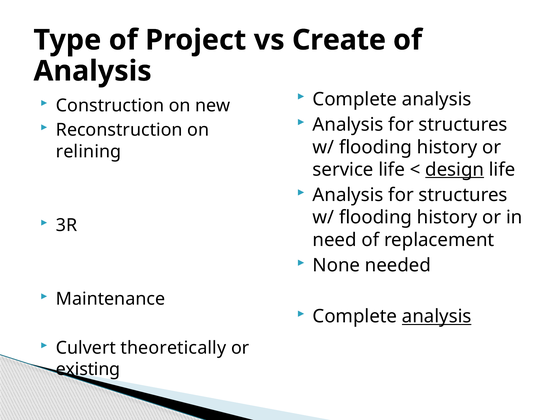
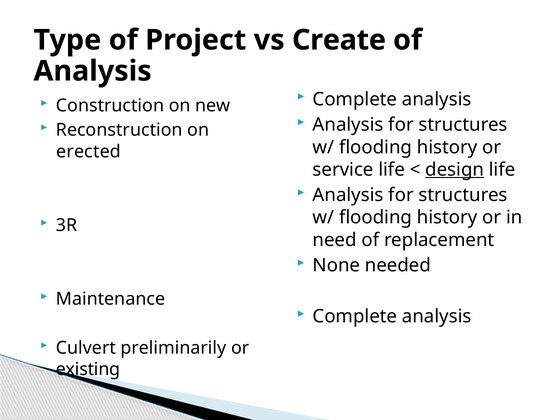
relining: relining -> erected
analysis at (437, 316) underline: present -> none
theoretically: theoretically -> preliminarily
